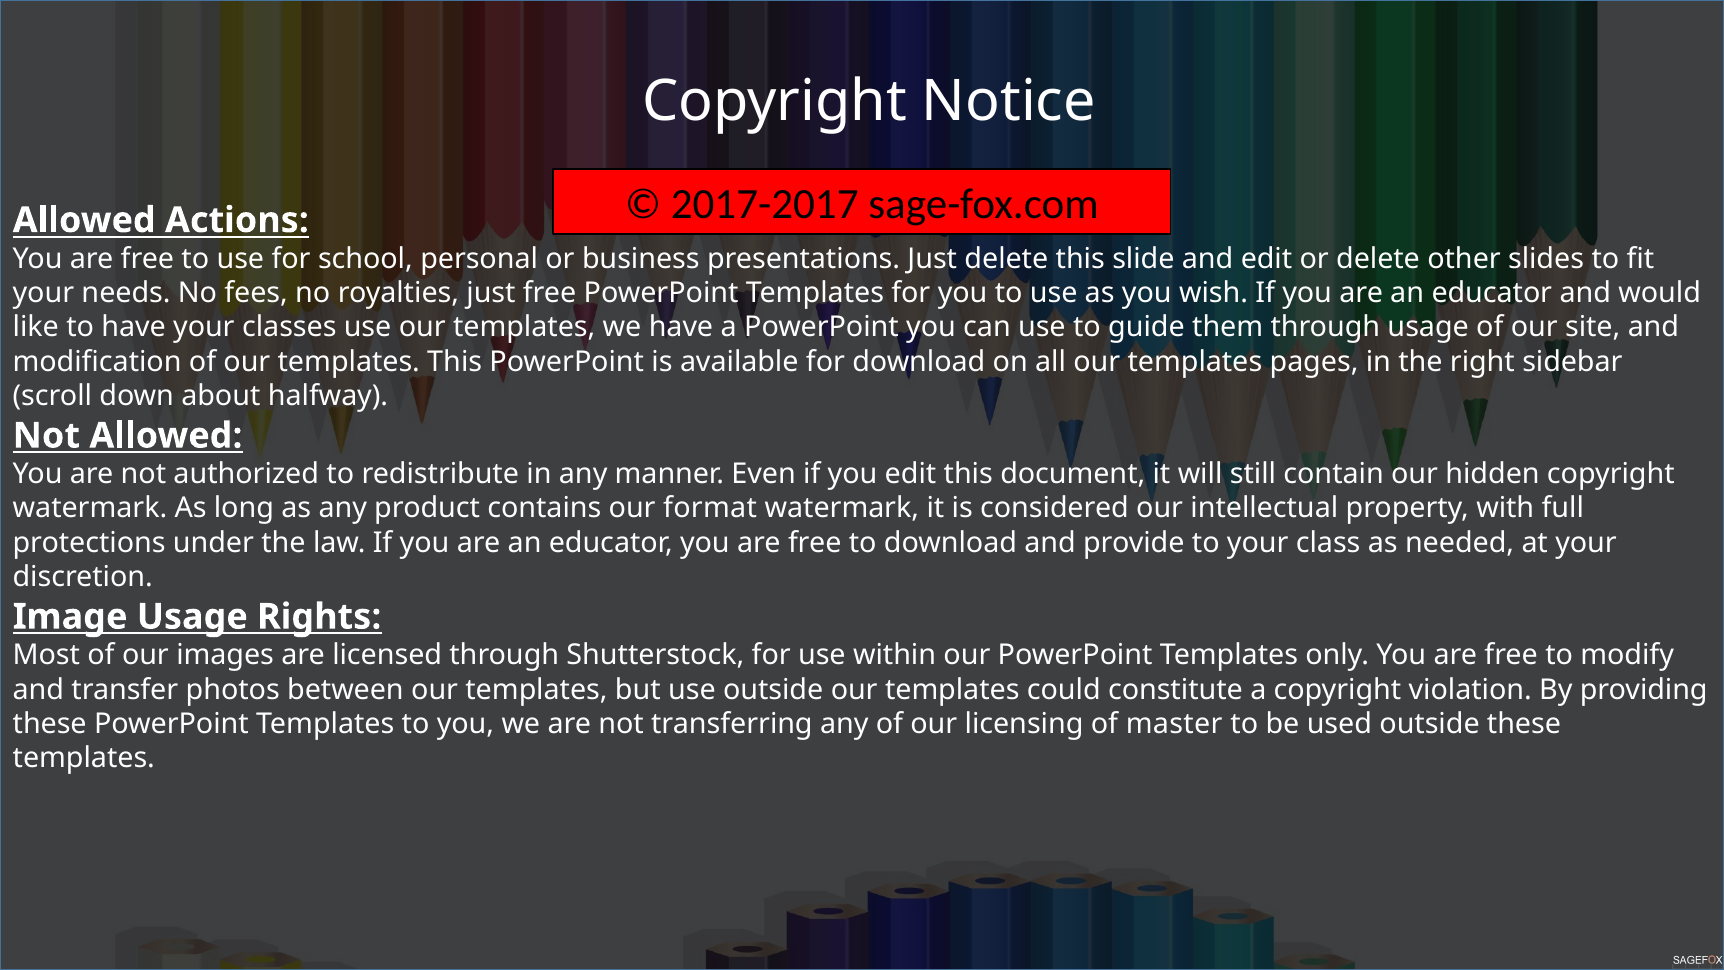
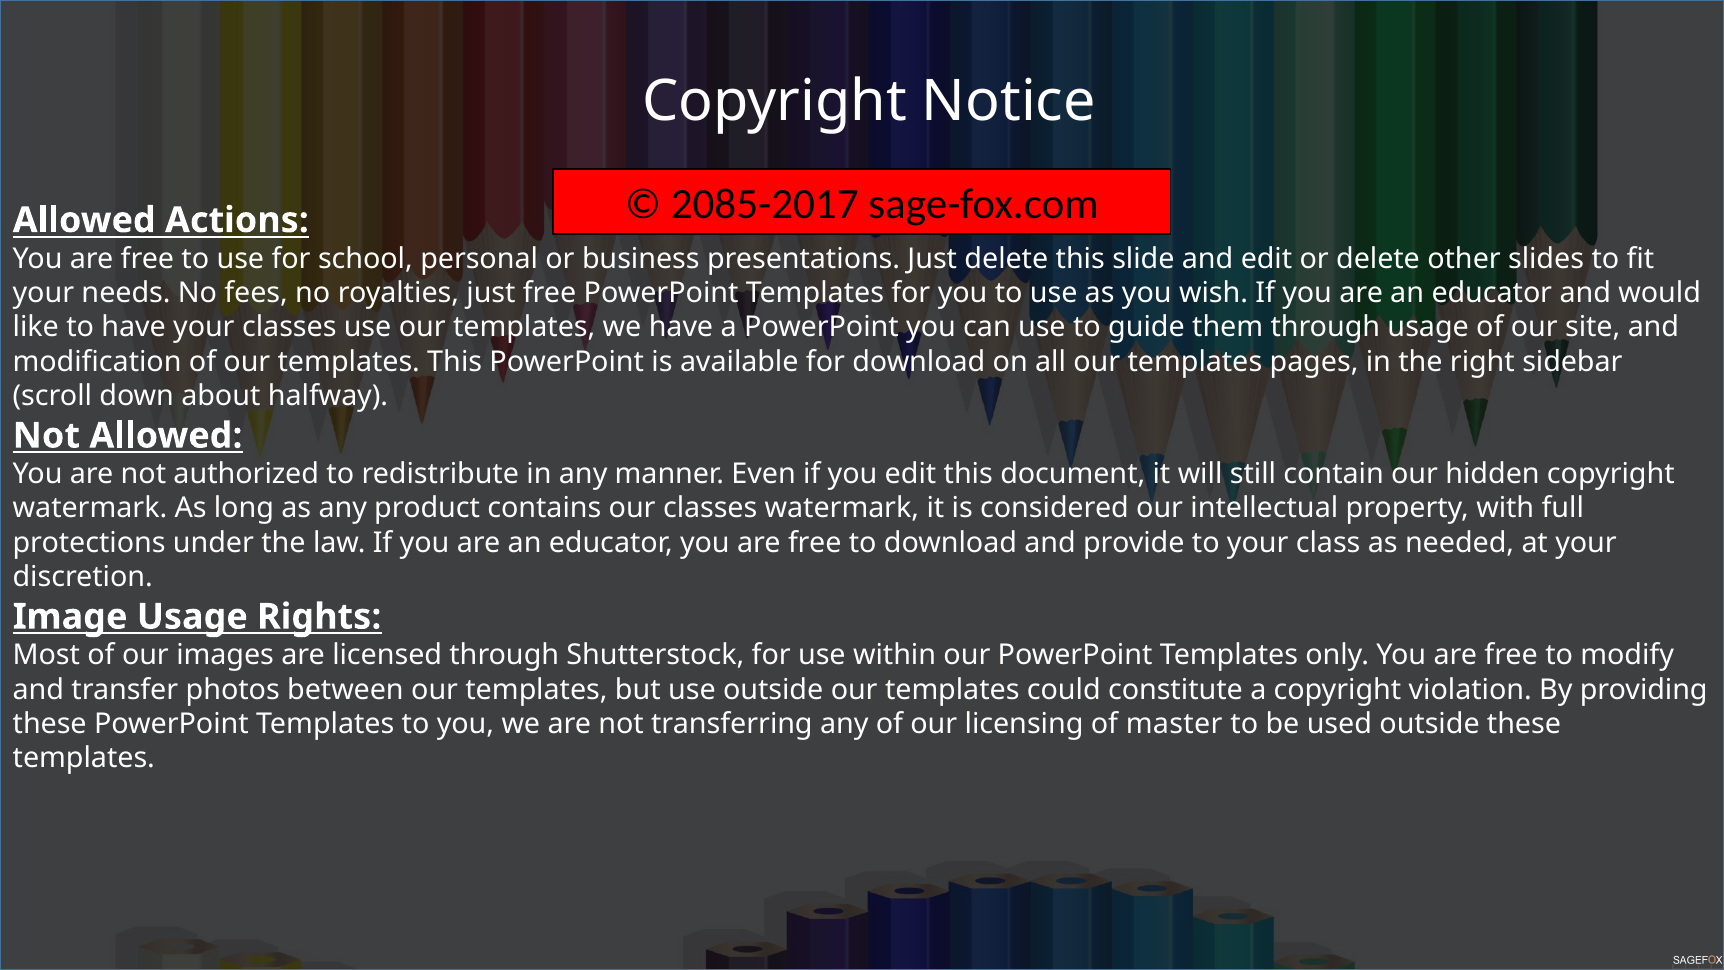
2017-2017: 2017-2017 -> 2085-2017
our format: format -> classes
